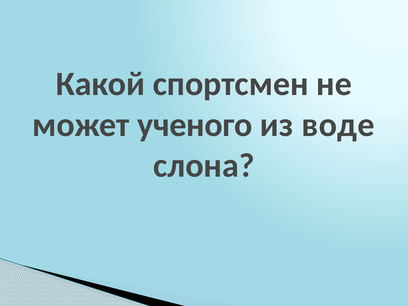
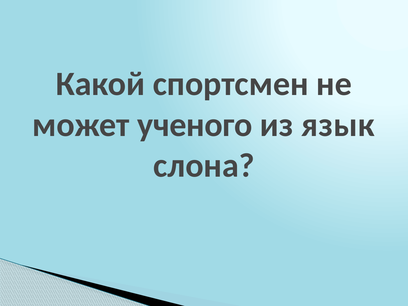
воде: воде -> язык
